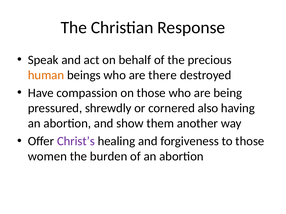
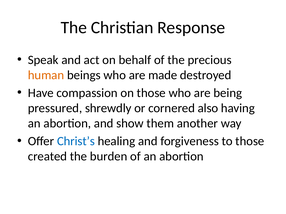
there: there -> made
Christ’s colour: purple -> blue
women: women -> created
